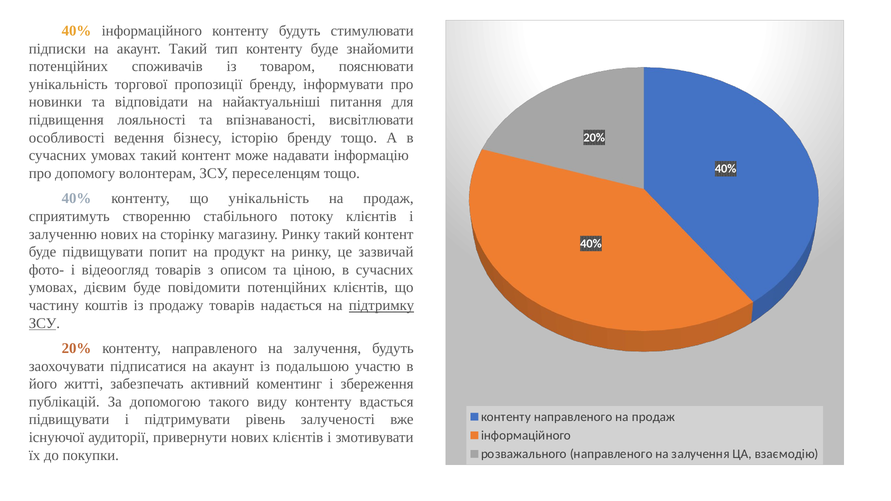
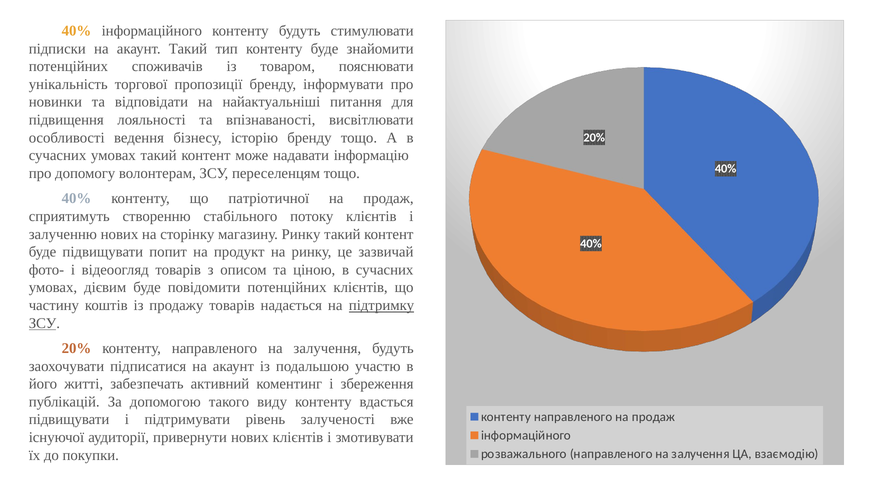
що унікальність: унікальність -> патріотичної
